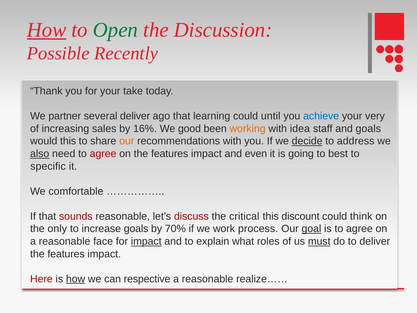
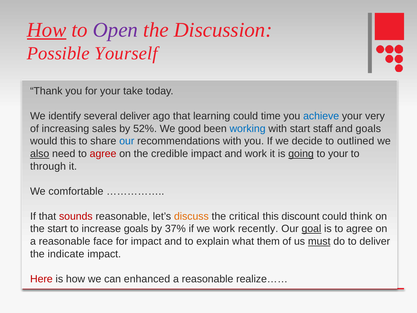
Open colour: green -> purple
Recently: Recently -> Yourself
partner: partner -> identify
until: until -> time
16%: 16% -> 52%
working colour: orange -> blue
with idea: idea -> start
our at (127, 141) colour: orange -> blue
decide underline: present -> none
address: address -> outlined
on the features: features -> credible
and even: even -> work
going underline: none -> present
to best: best -> your
specific: specific -> through
discuss colour: red -> orange
the only: only -> start
70%: 70% -> 37%
process: process -> recently
impact at (146, 241) underline: present -> none
roles: roles -> them
features at (66, 254): features -> indicate
how at (76, 279) underline: present -> none
respective: respective -> enhanced
